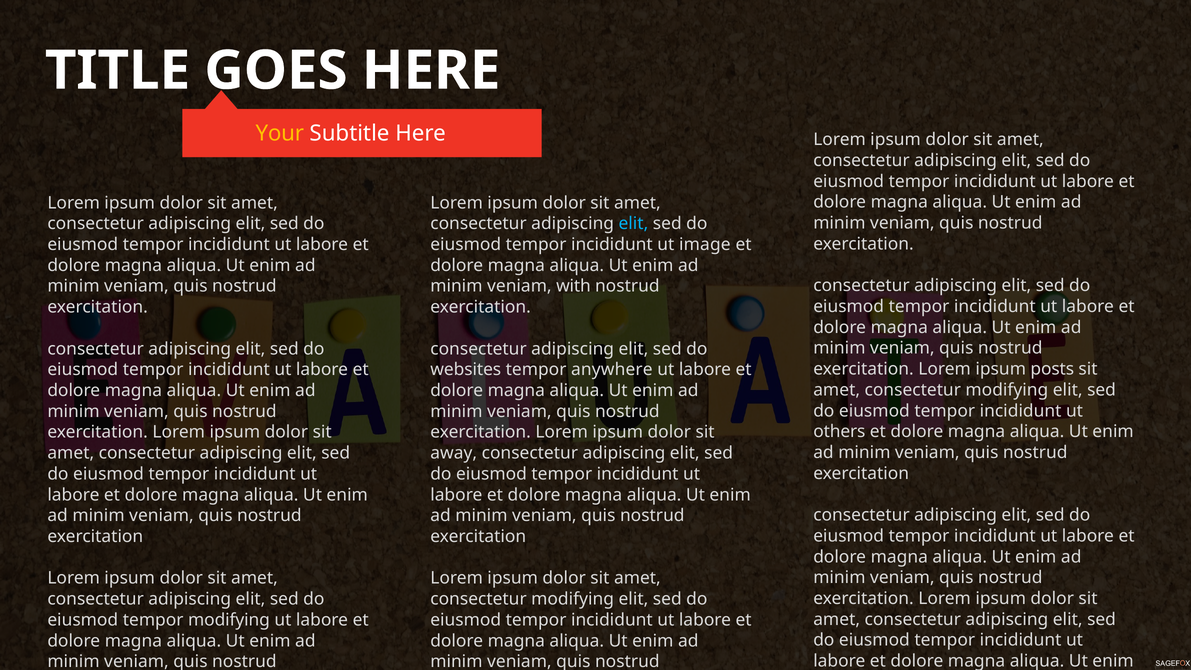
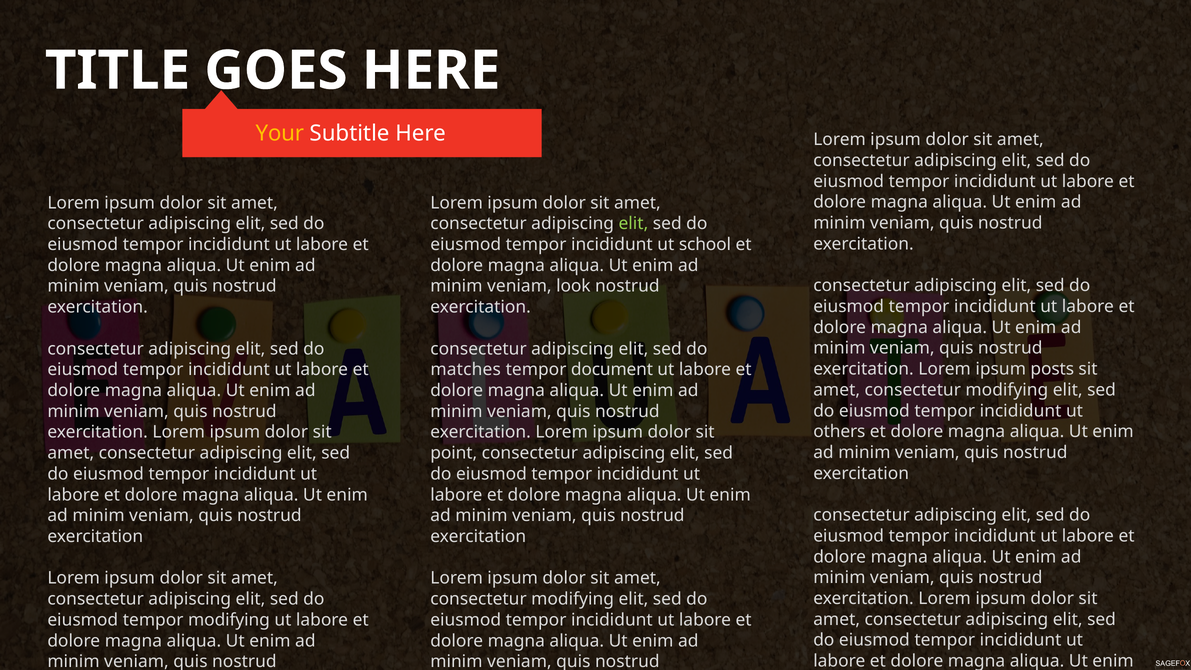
elit at (633, 224) colour: light blue -> light green
image: image -> school
with: with -> look
websites: websites -> matches
anywhere: anywhere -> document
away: away -> point
